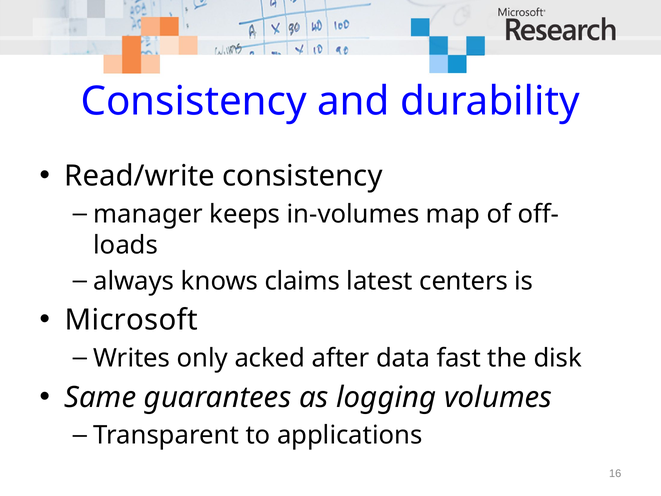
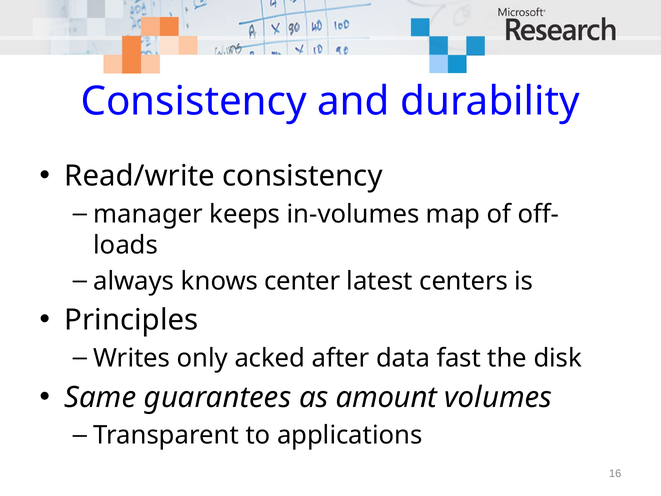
claims: claims -> center
Microsoft: Microsoft -> Principles
logging: logging -> amount
